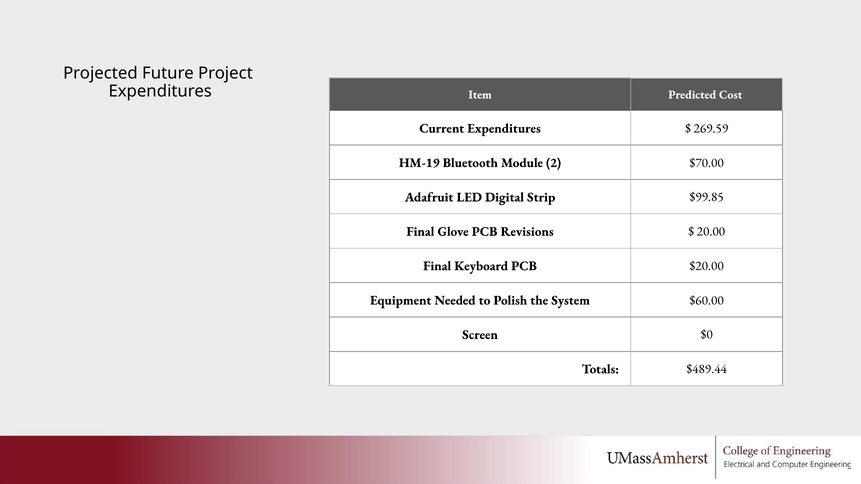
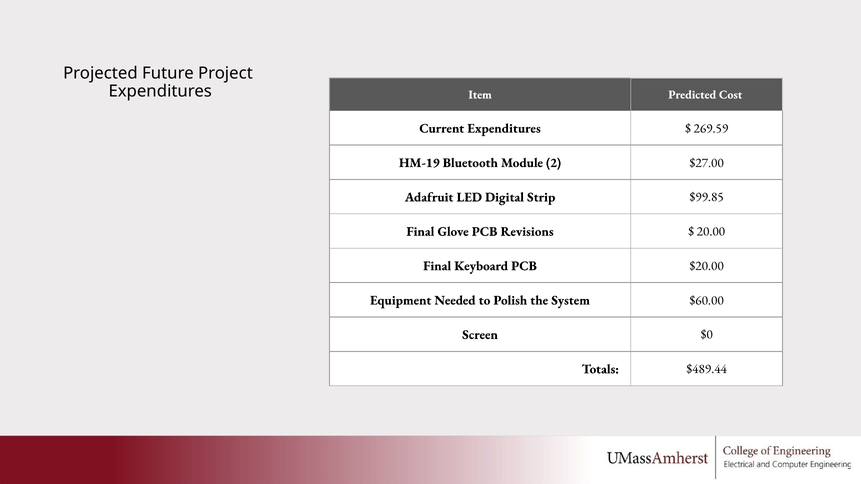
$70.00: $70.00 -> $27.00
